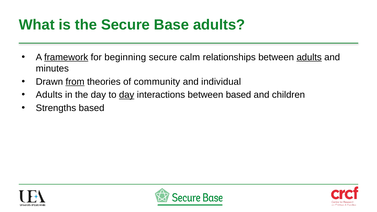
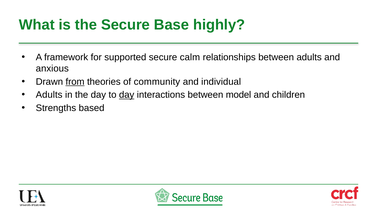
Base adults: adults -> highly
framework underline: present -> none
beginning: beginning -> supported
adults at (309, 57) underline: present -> none
minutes: minutes -> anxious
between based: based -> model
